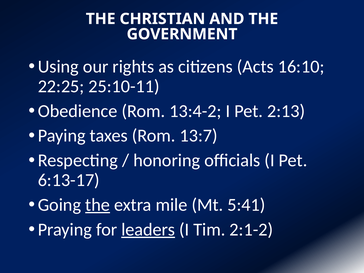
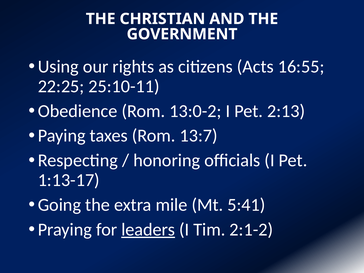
16:10: 16:10 -> 16:55
13:4-2: 13:4-2 -> 13:0-2
6:13-17: 6:13-17 -> 1:13-17
the at (98, 205) underline: present -> none
